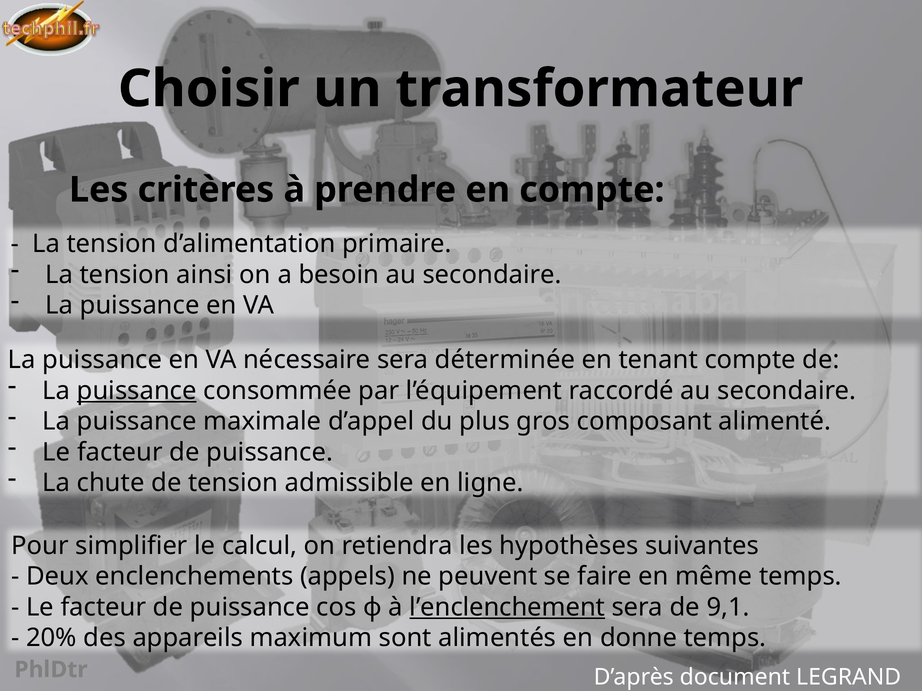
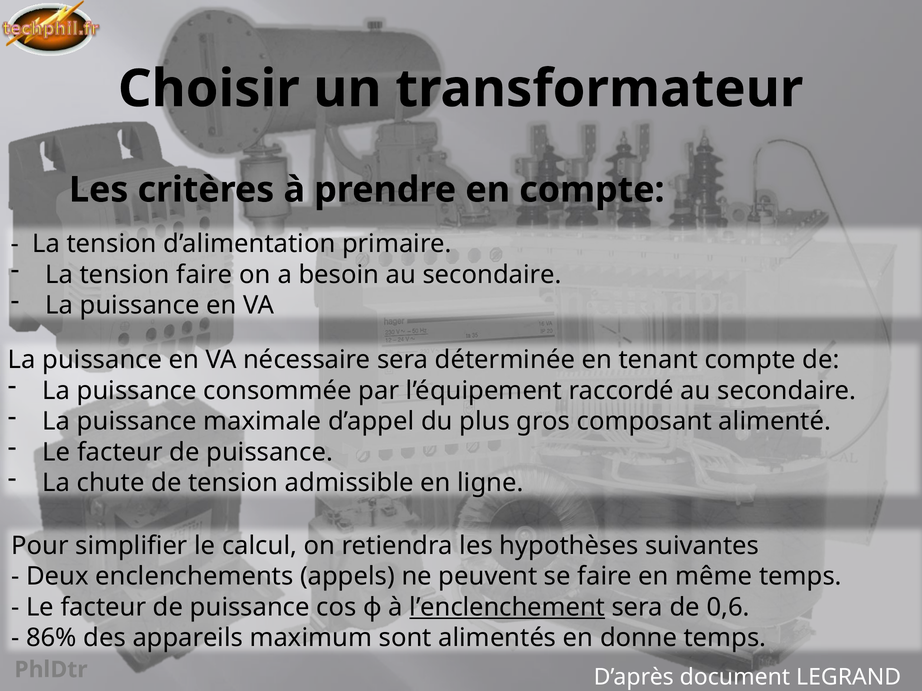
tension ainsi: ainsi -> faire
puissance at (137, 391) underline: present -> none
9,1: 9,1 -> 0,6
20%: 20% -> 86%
